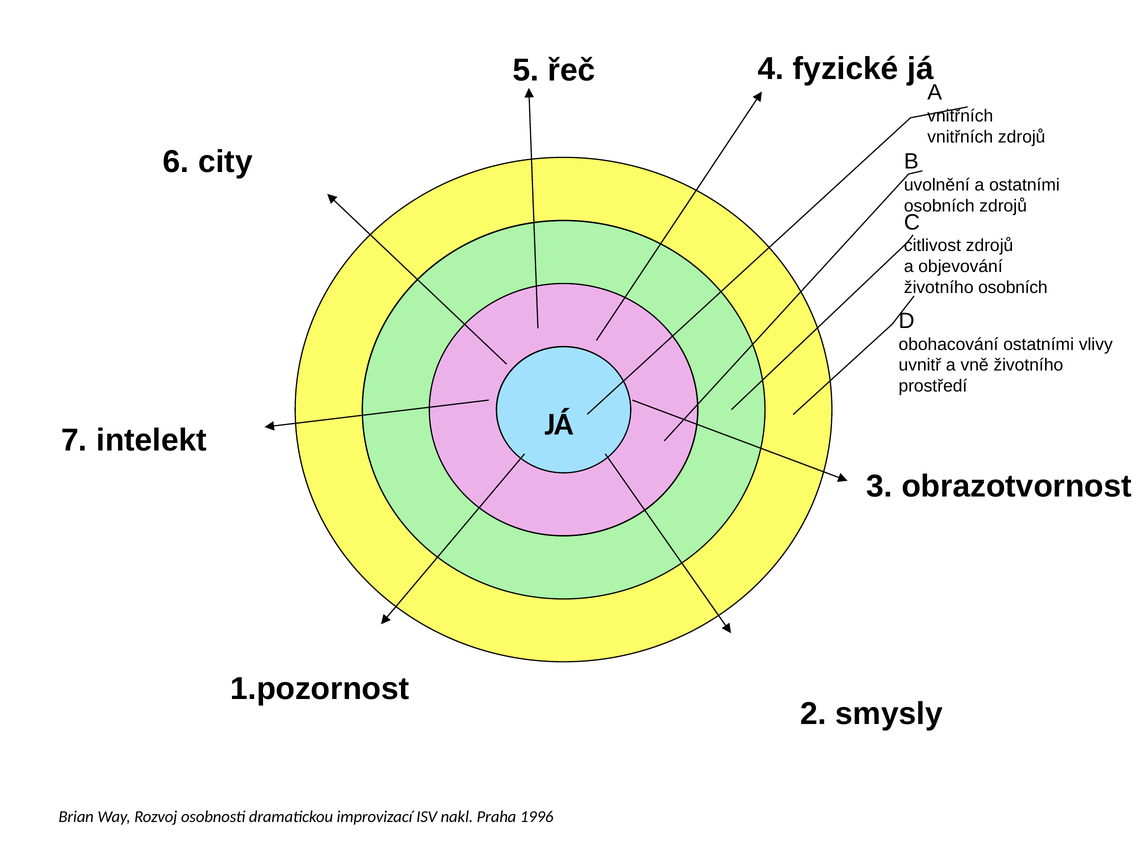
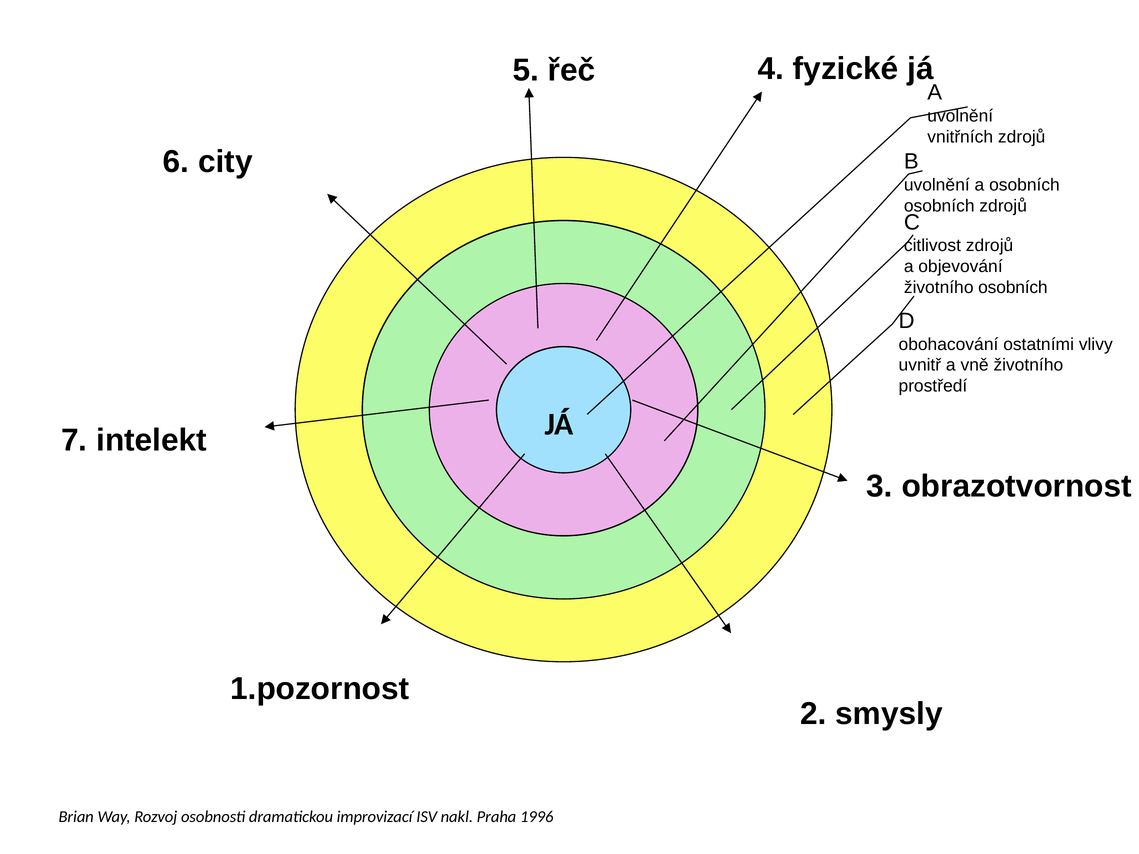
vnitřních at (960, 116): vnitřních -> uvolnění
a ostatními: ostatními -> osobních
